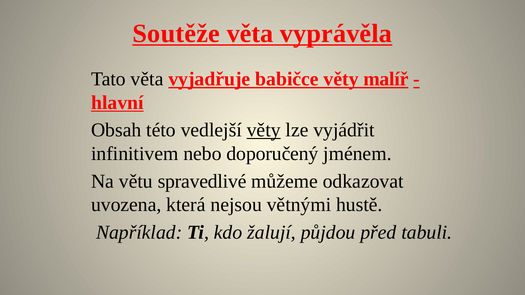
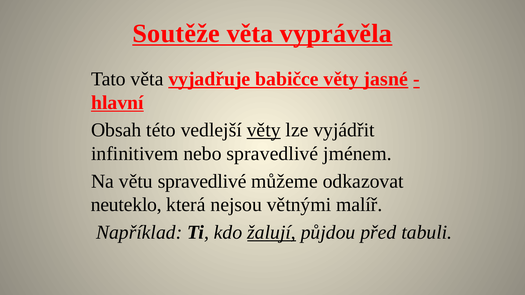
malíř: malíř -> jasné
nebo doporučený: doporučený -> spravedlivé
uvozena: uvozena -> neuteklo
hustě: hustě -> malíř
žalují underline: none -> present
